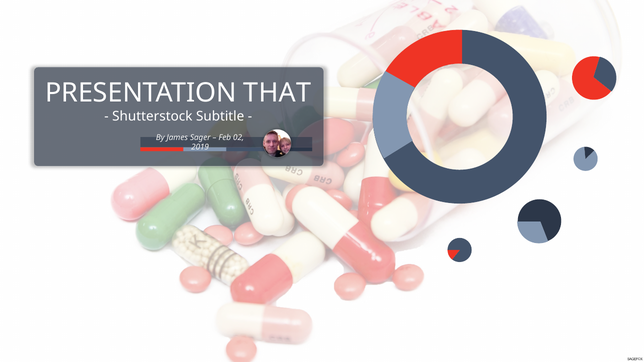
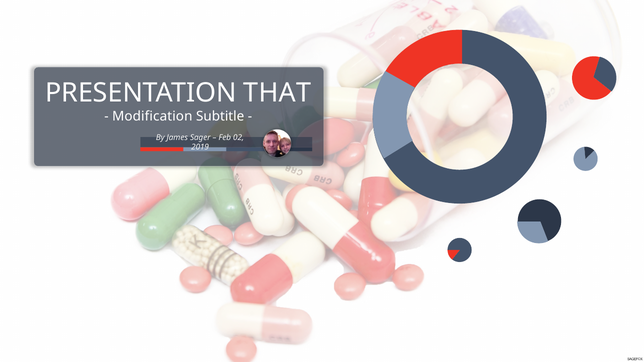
Shutterstock: Shutterstock -> Modification
